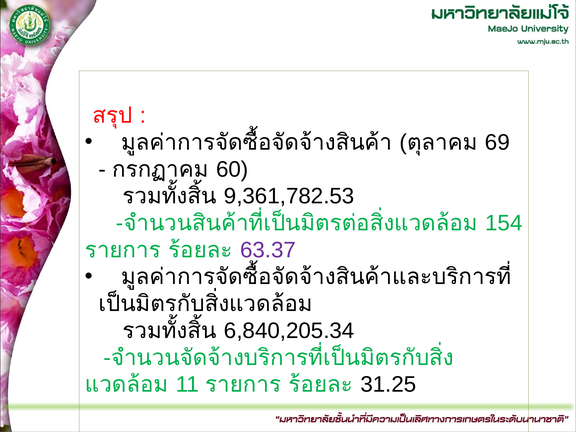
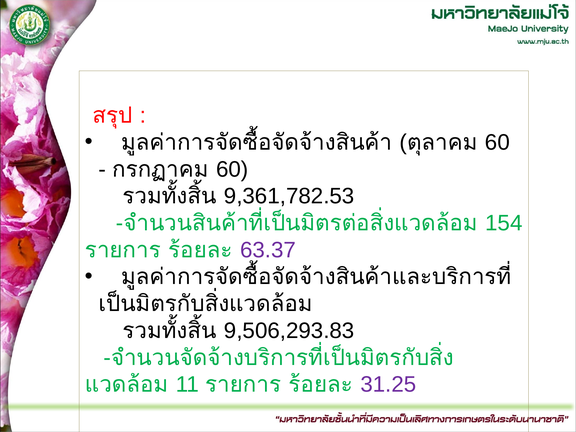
69 at (497, 142): 69 -> 60
6,840,205.34: 6,840,205.34 -> 9,506,293.83
31.25 colour: black -> purple
